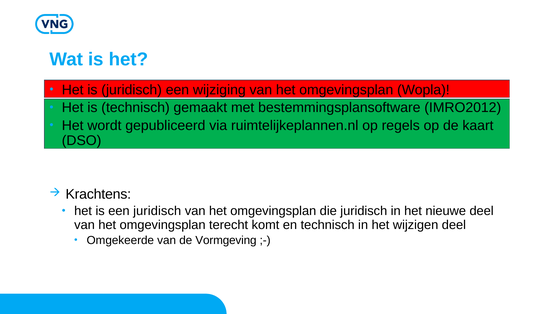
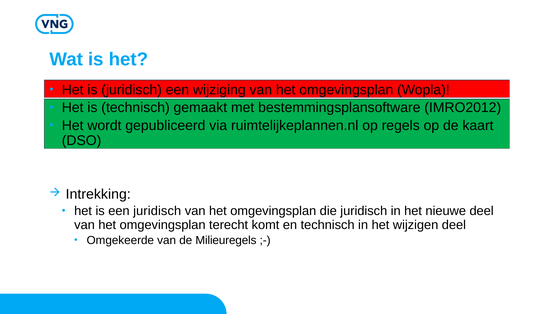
Krachtens: Krachtens -> Intrekking
Vormgeving: Vormgeving -> Milieuregels
